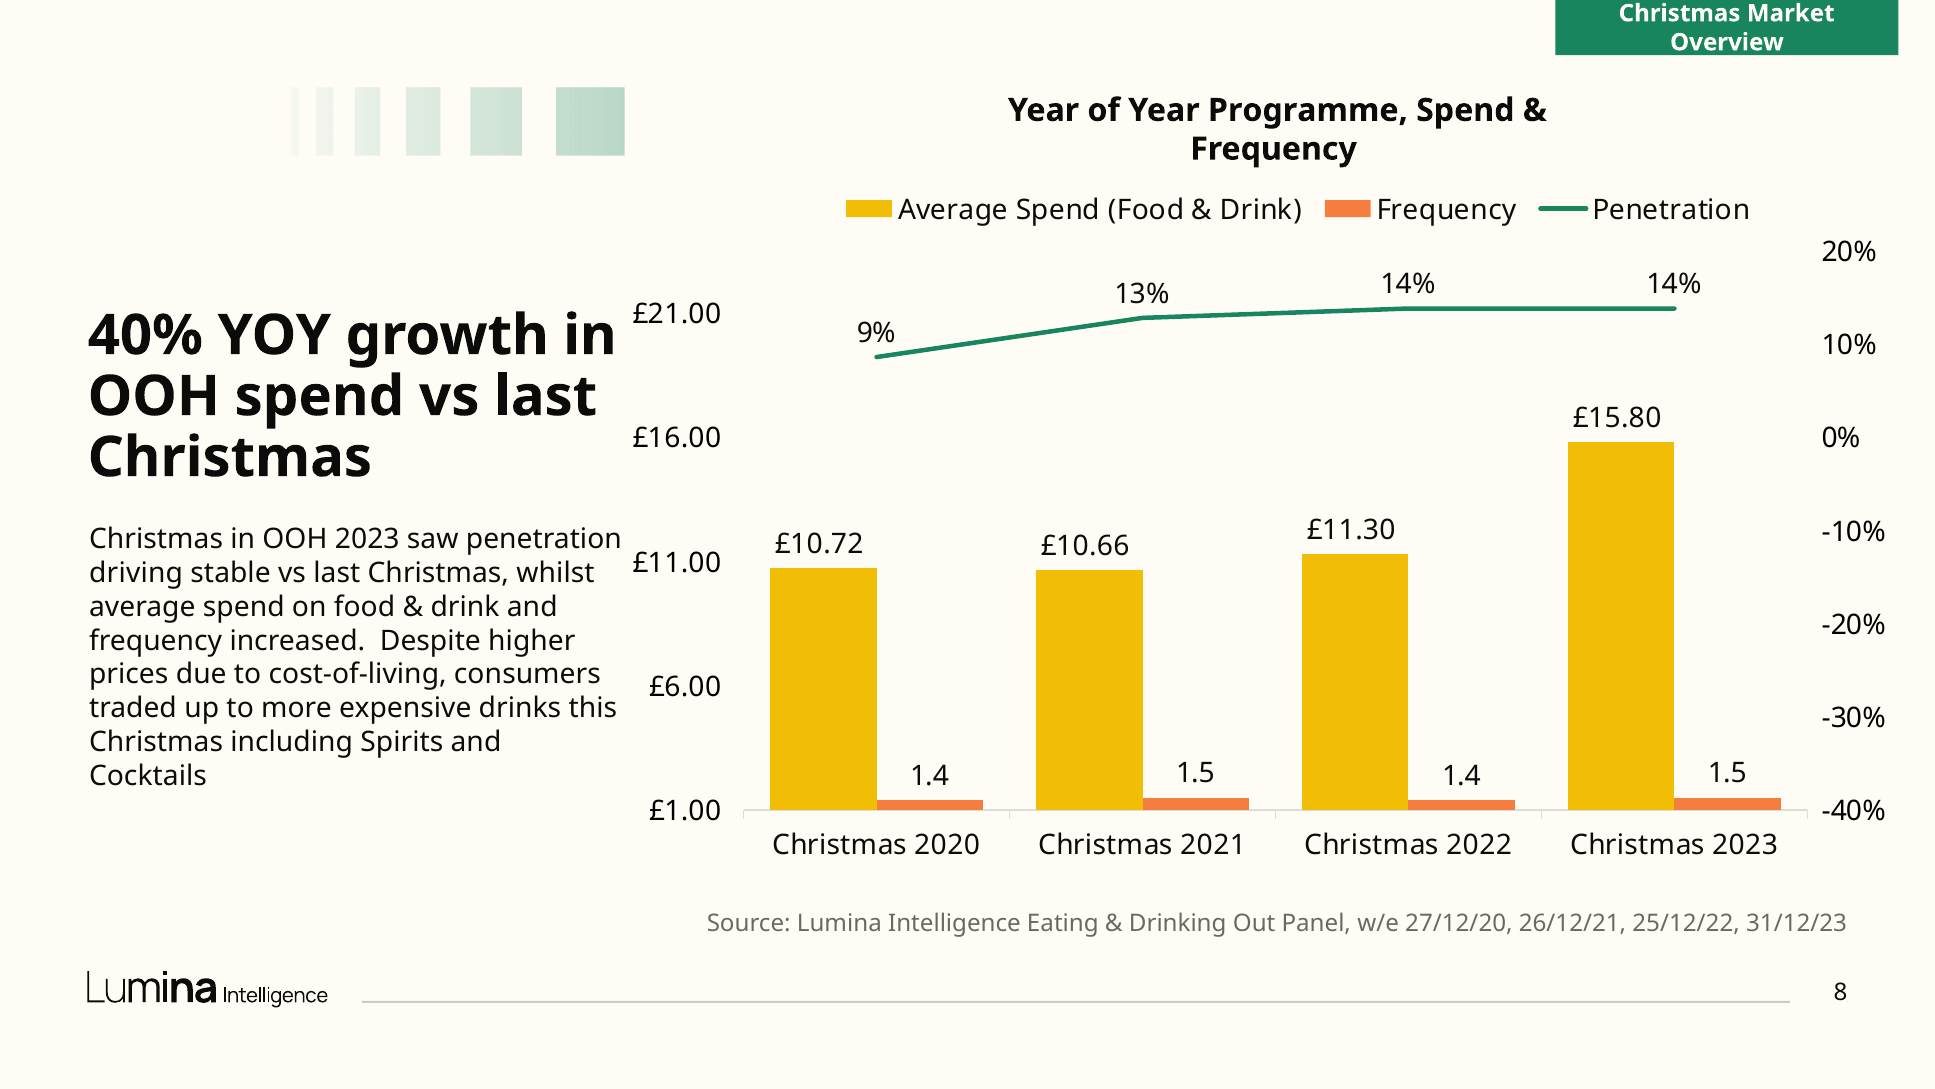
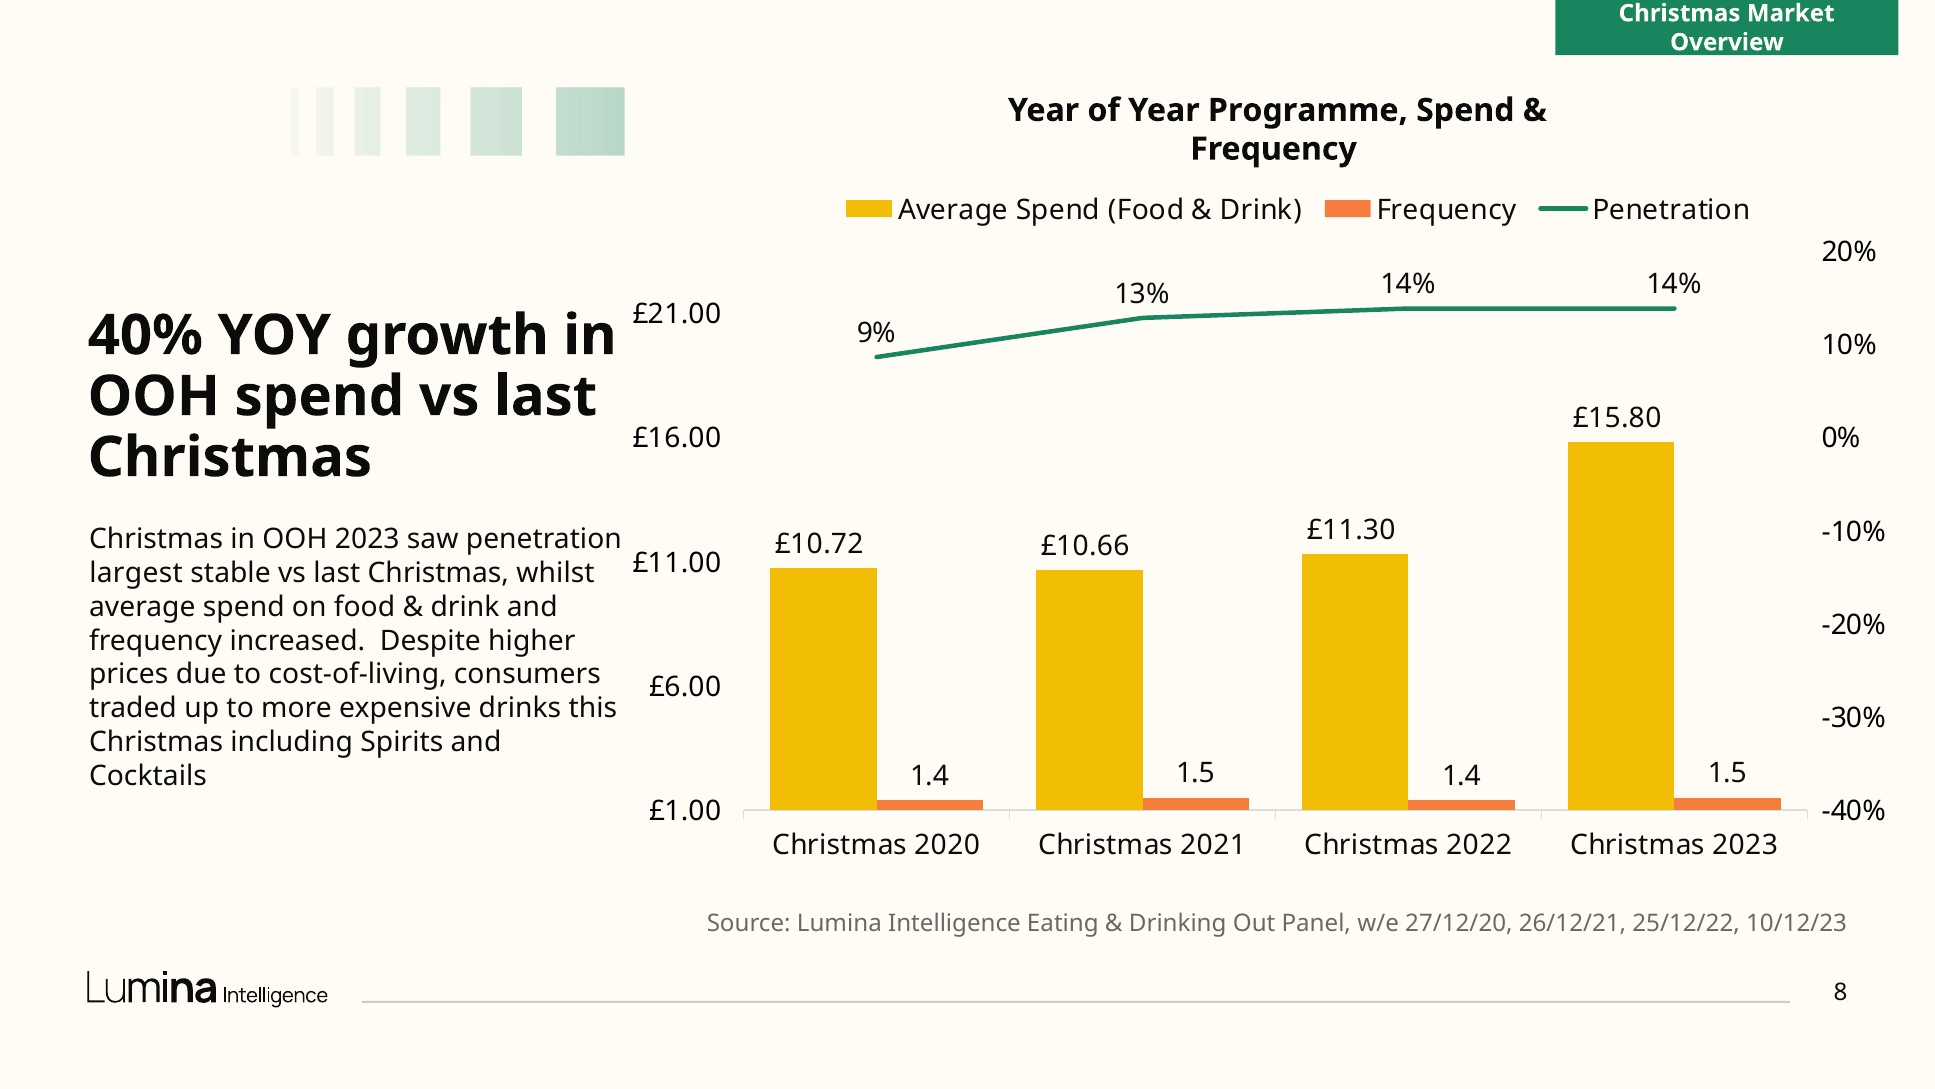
driving: driving -> largest
31/12/23: 31/12/23 -> 10/12/23
